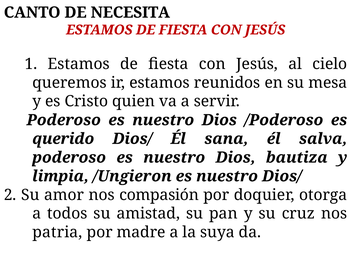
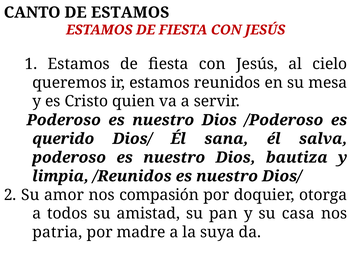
DE NECESITA: NECESITA -> ESTAMOS
/Ungieron: /Ungieron -> /Reunidos
cruz: cruz -> casa
